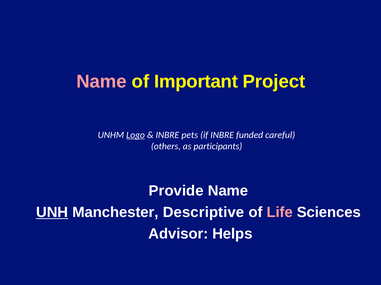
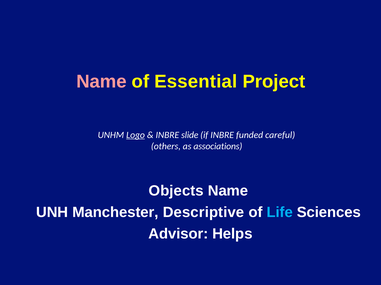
Important: Important -> Essential
pets: pets -> slide
participants: participants -> associations
Provide: Provide -> Objects
UNH underline: present -> none
Life colour: pink -> light blue
